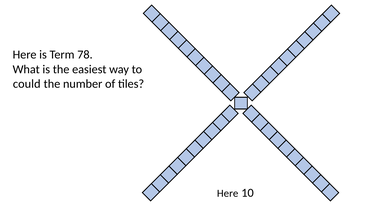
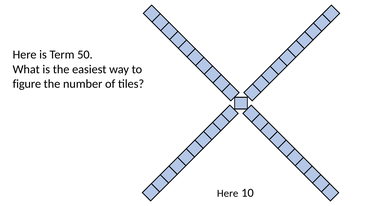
78: 78 -> 50
could: could -> figure
